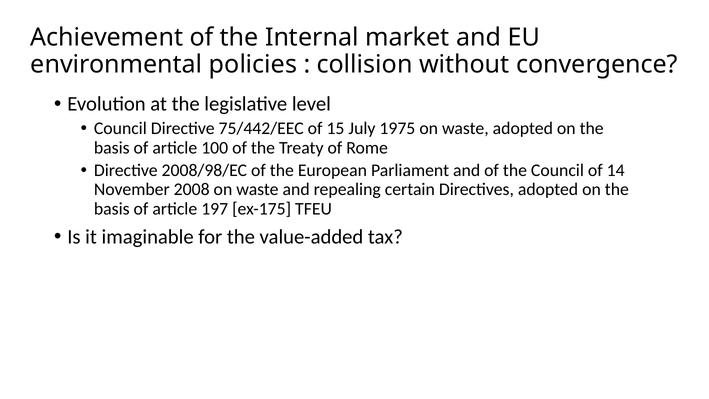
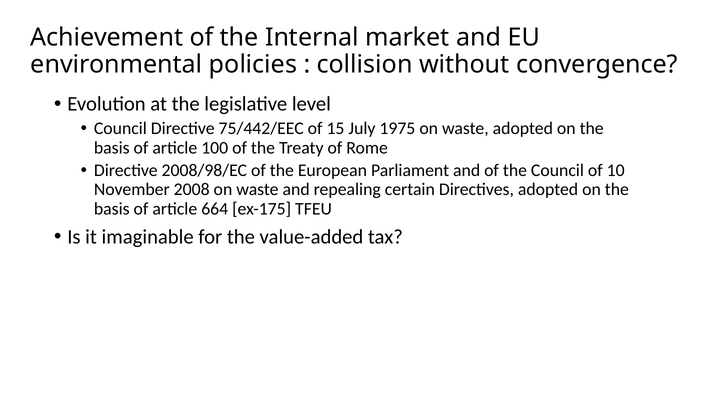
14: 14 -> 10
197: 197 -> 664
